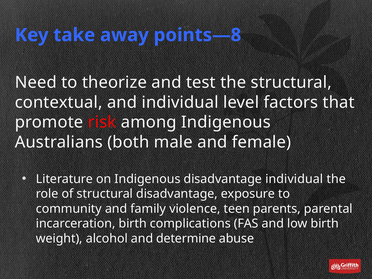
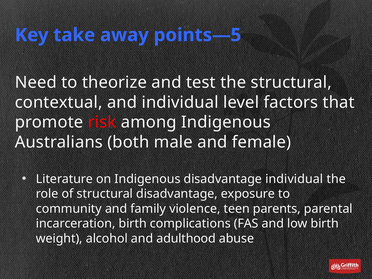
points—8: points—8 -> points—5
determine: determine -> adulthood
